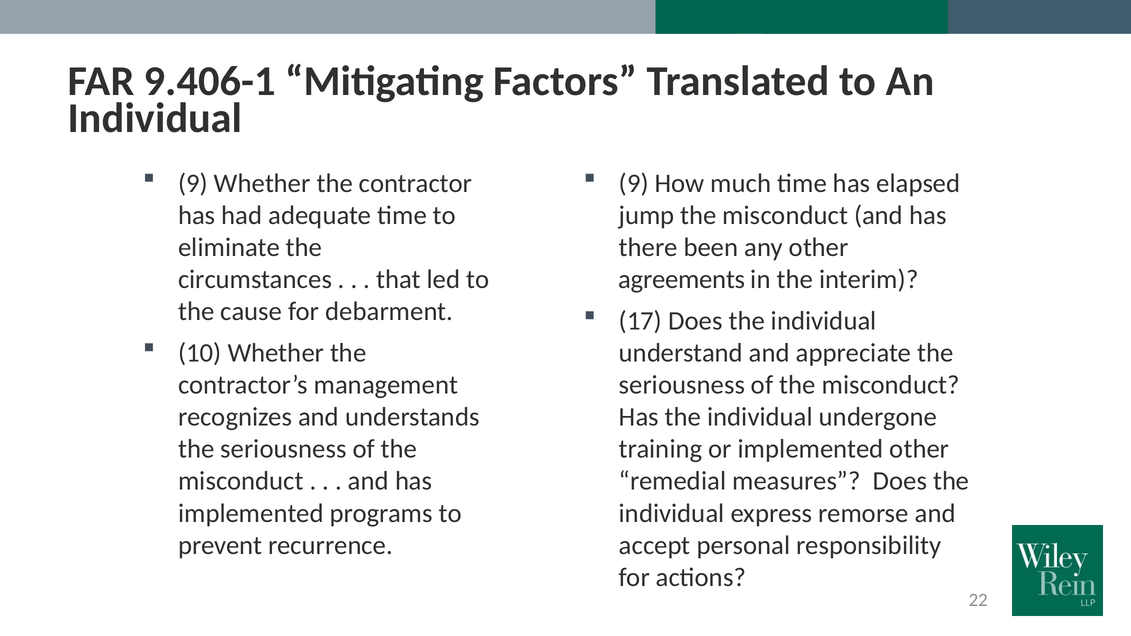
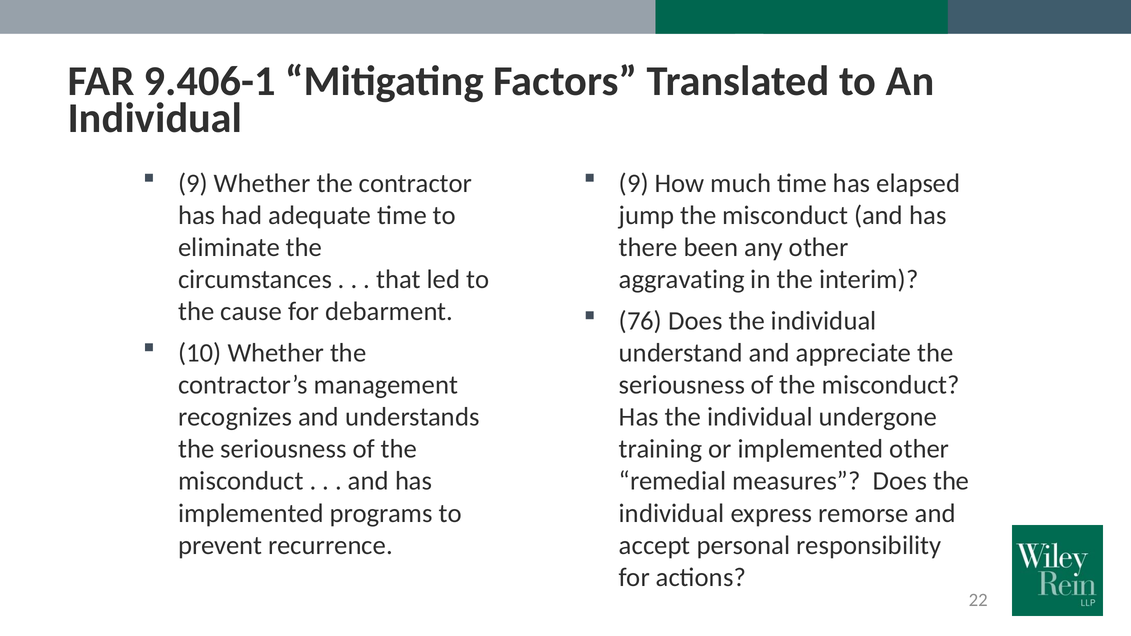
agreements: agreements -> aggravating
17: 17 -> 76
